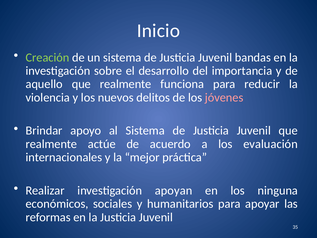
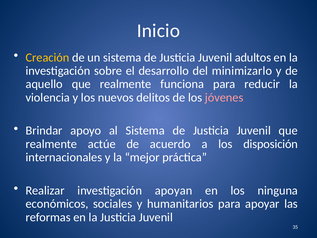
Creación colour: light green -> yellow
bandas: bandas -> adultos
importancia: importancia -> minimizarlo
evaluación: evaluación -> disposición
